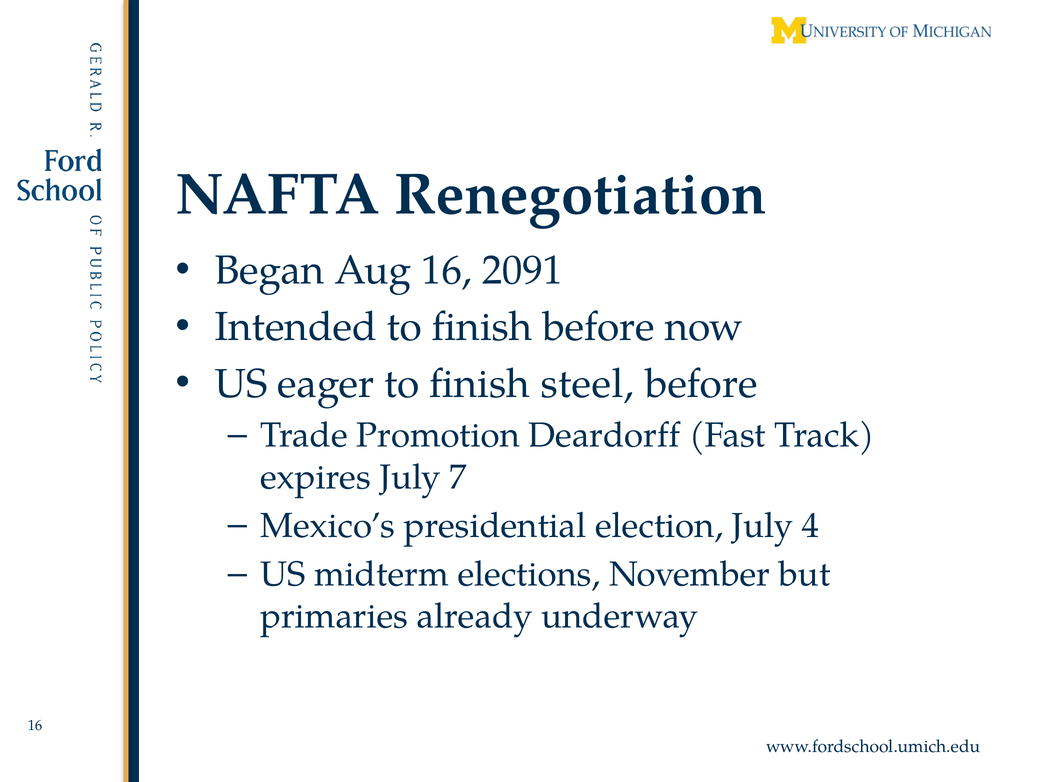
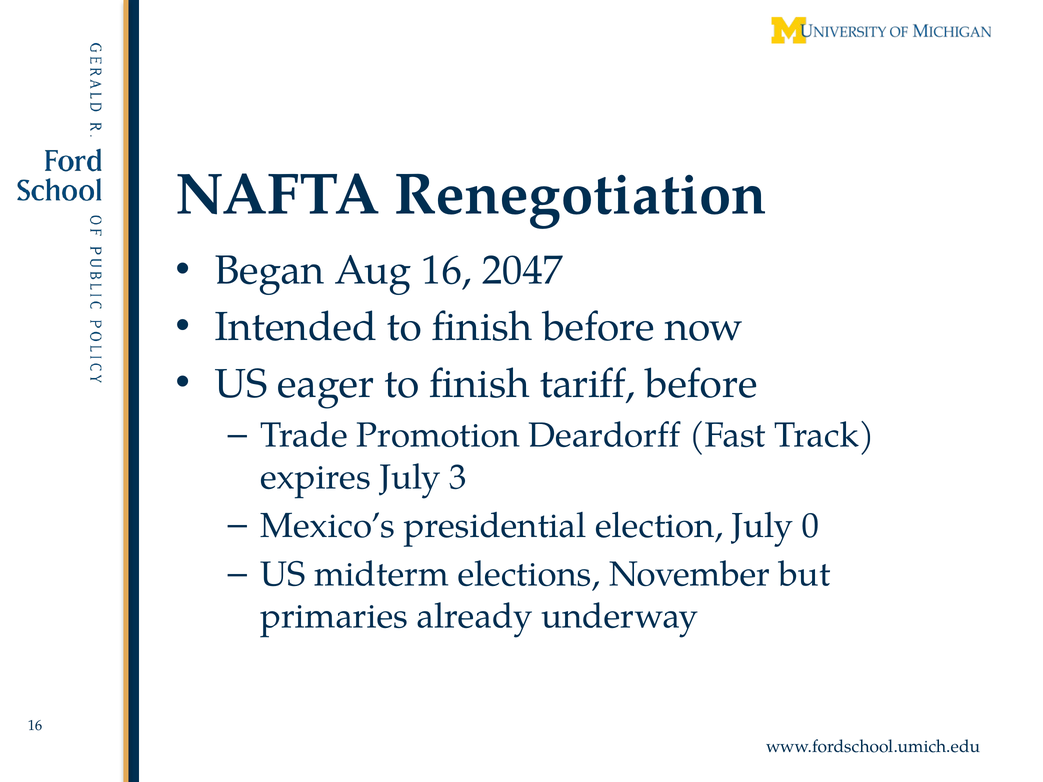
2091: 2091 -> 2047
steel: steel -> tariff
7: 7 -> 3
4: 4 -> 0
